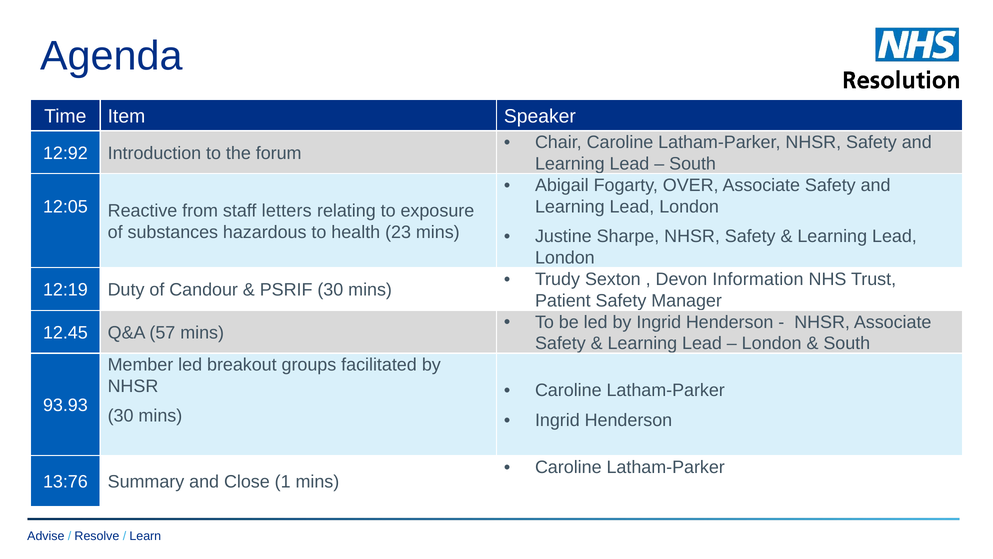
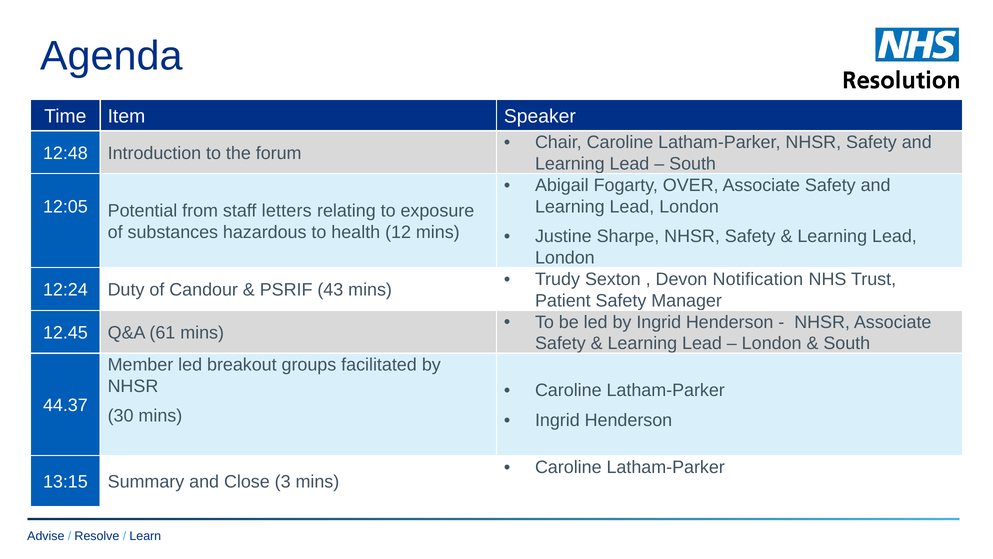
12:92: 12:92 -> 12:48
Reactive: Reactive -> Potential
23: 23 -> 12
Information: Information -> Notification
12:19: 12:19 -> 12:24
PSRIF 30: 30 -> 43
57: 57 -> 61
93.93: 93.93 -> 44.37
13:76: 13:76 -> 13:15
1: 1 -> 3
